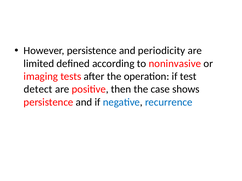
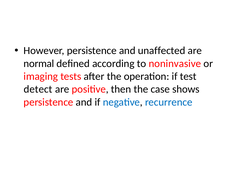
periodicity: periodicity -> unaffected
limited: limited -> normal
